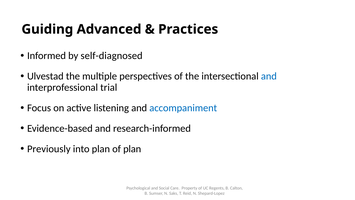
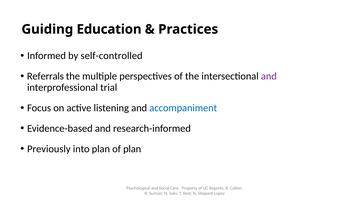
Advanced: Advanced -> Education
self-diagnosed: self-diagnosed -> self-controlled
Ulvestad: Ulvestad -> Referrals
and at (269, 76) colour: blue -> purple
